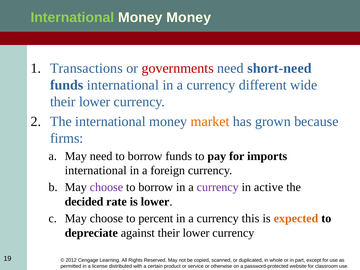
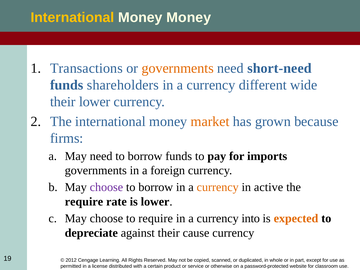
International at (72, 17) colour: light green -> yellow
governments at (178, 68) colour: red -> orange
funds international: international -> shareholders
international at (96, 170): international -> governments
currency at (218, 187) colour: purple -> orange
decided at (84, 202): decided -> require
to percent: percent -> require
this: this -> into
against their lower: lower -> cause
